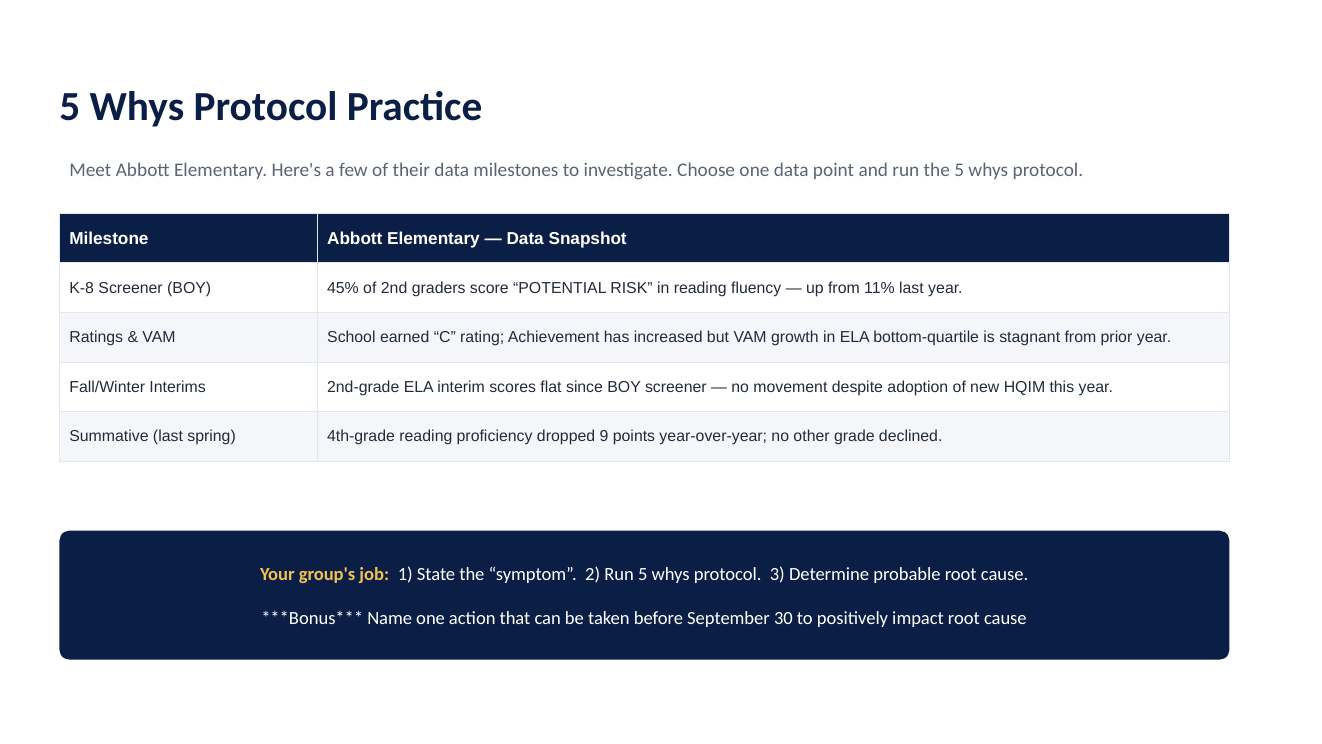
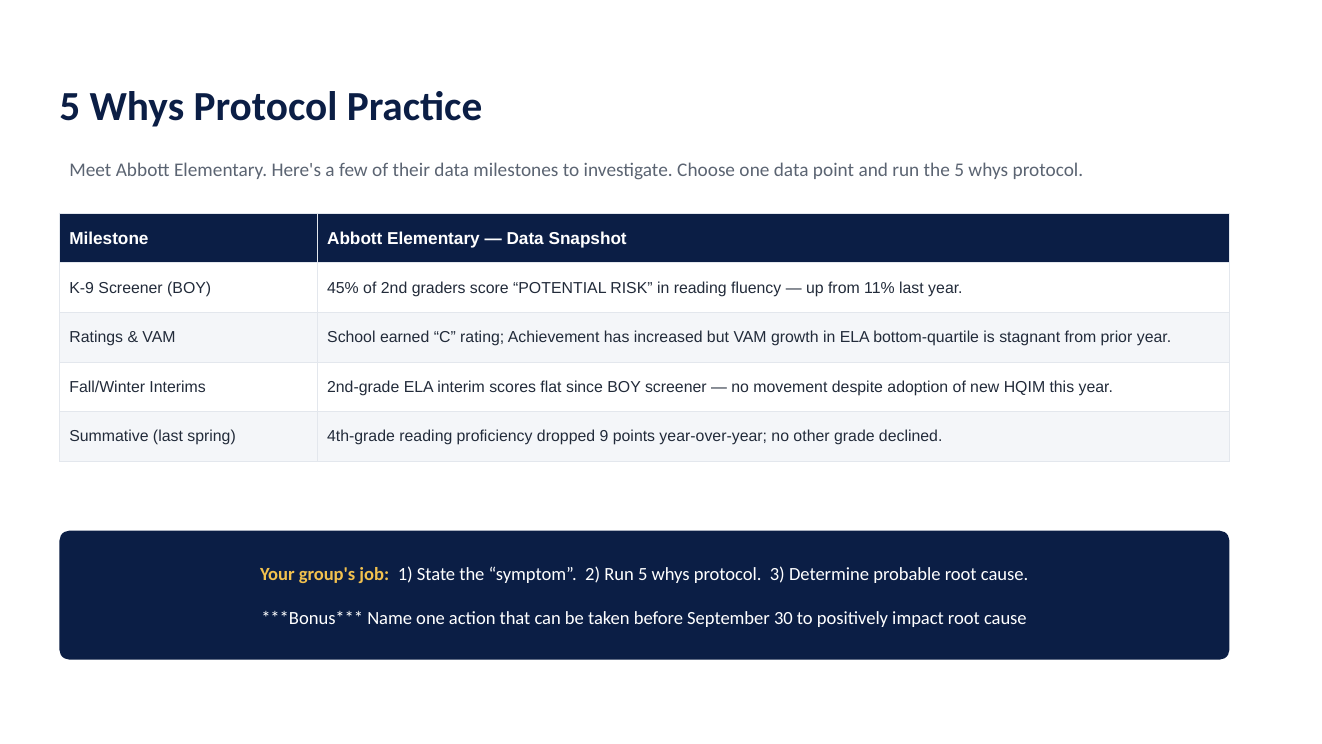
K-8: K-8 -> K-9
